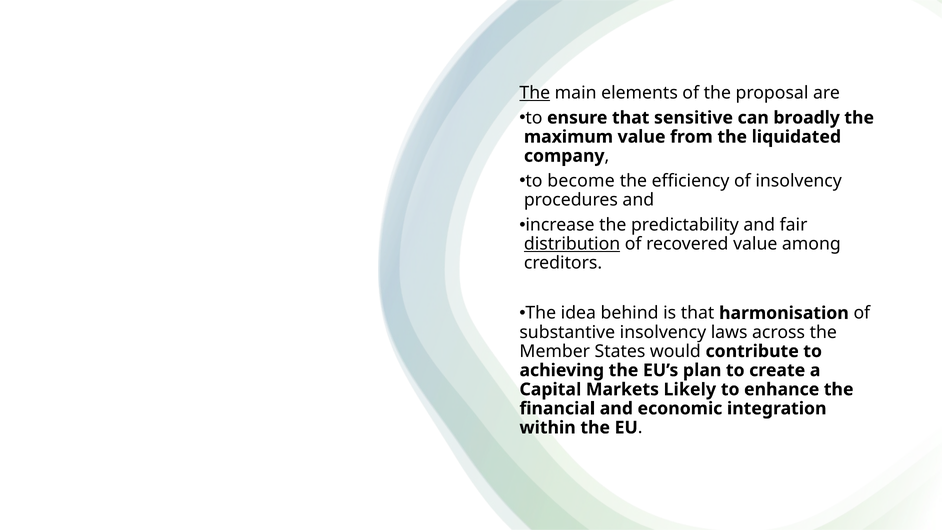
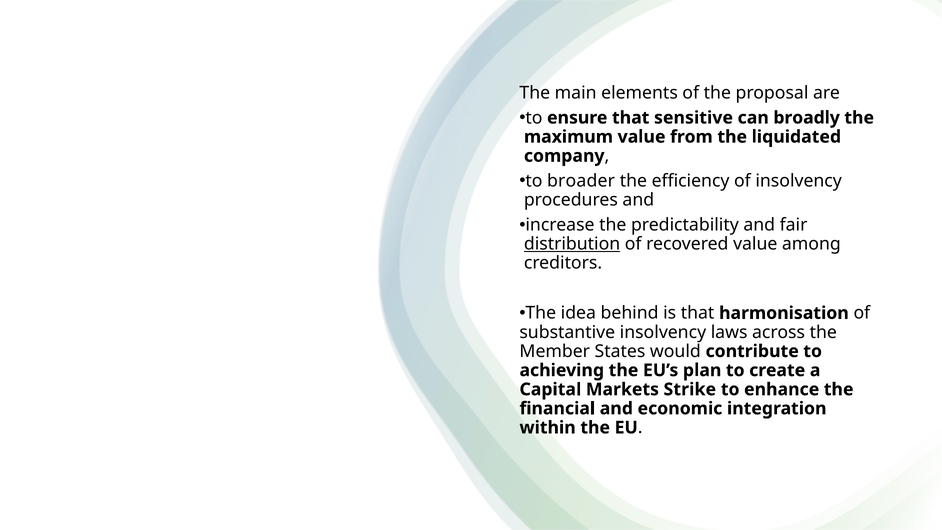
The at (535, 93) underline: present -> none
become: become -> broader
Likely: Likely -> Strike
